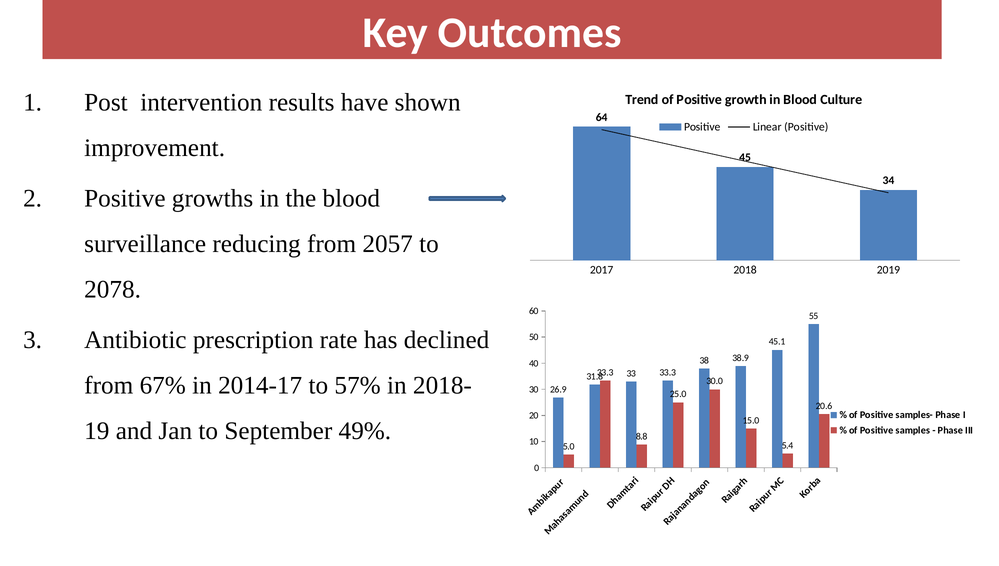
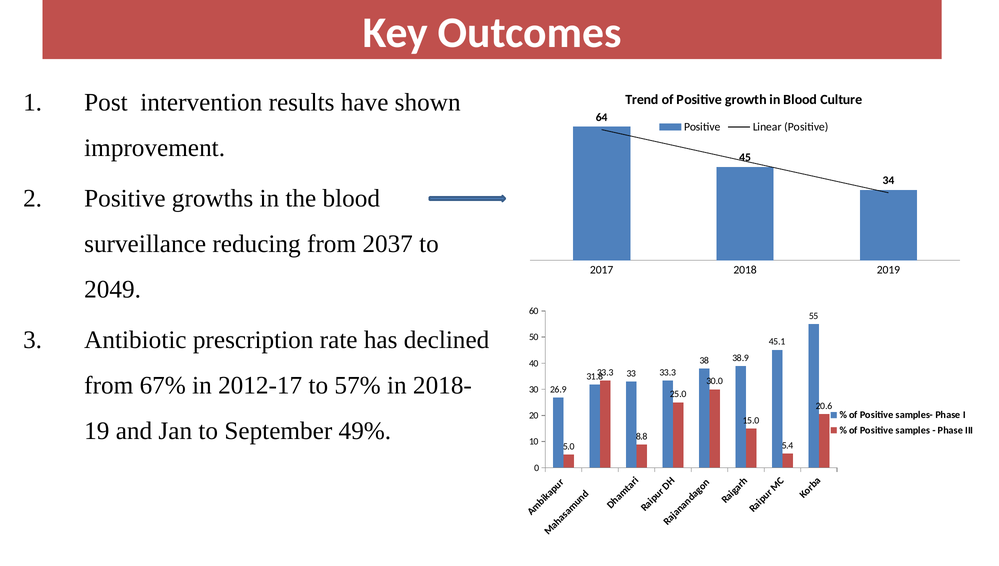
2057: 2057 -> 2037
2078: 2078 -> 2049
2014-17: 2014-17 -> 2012-17
